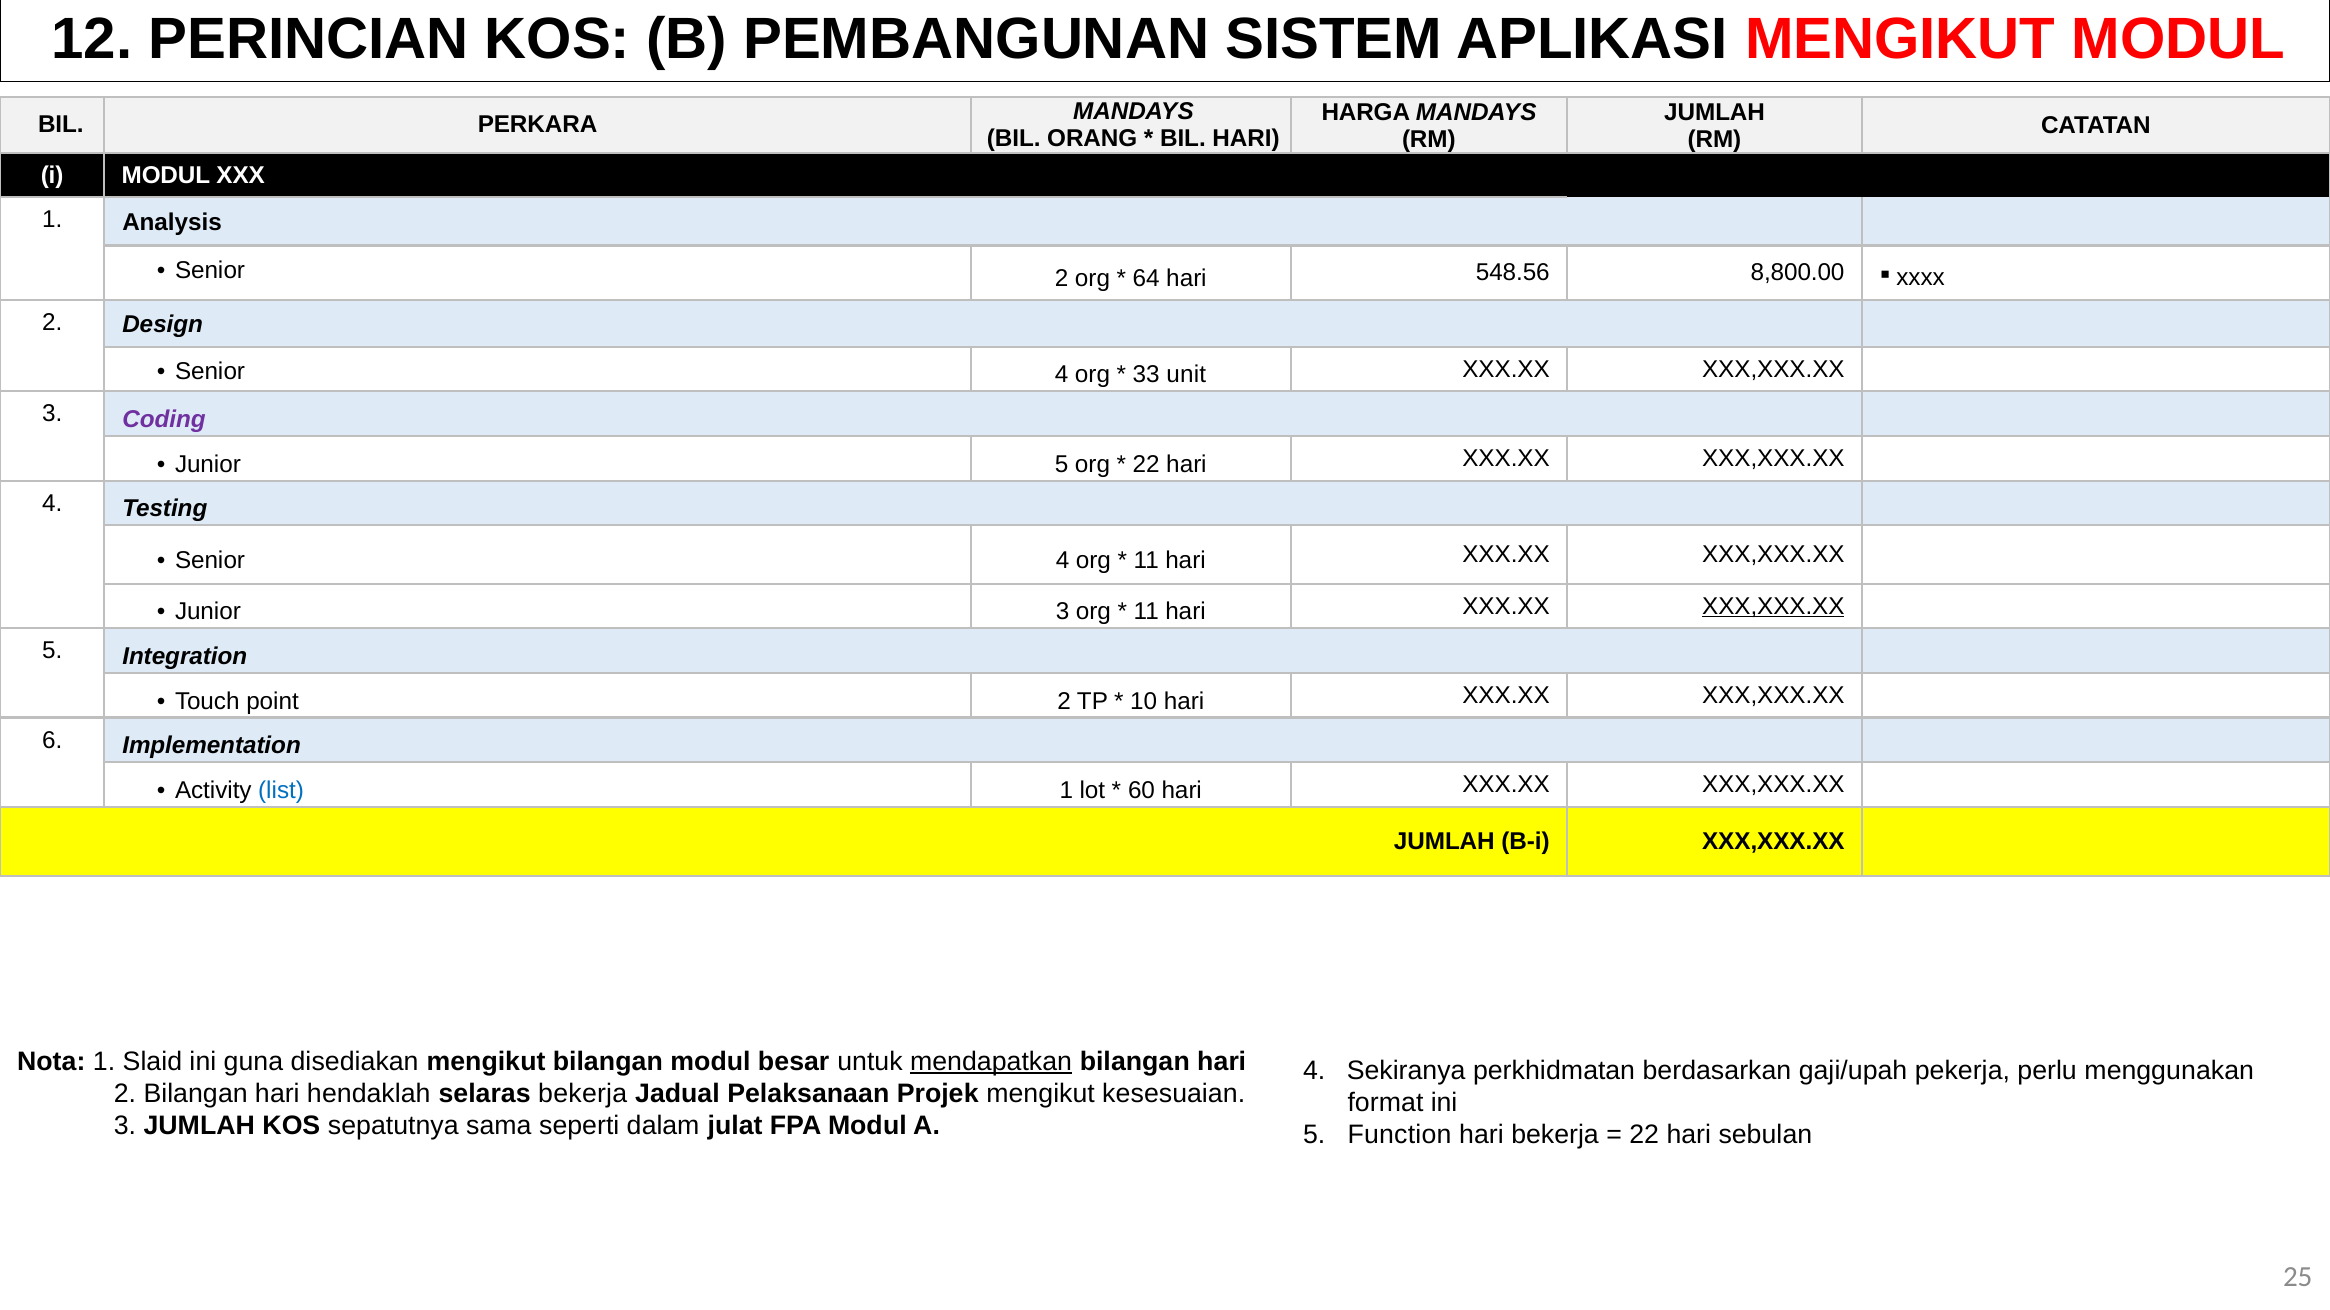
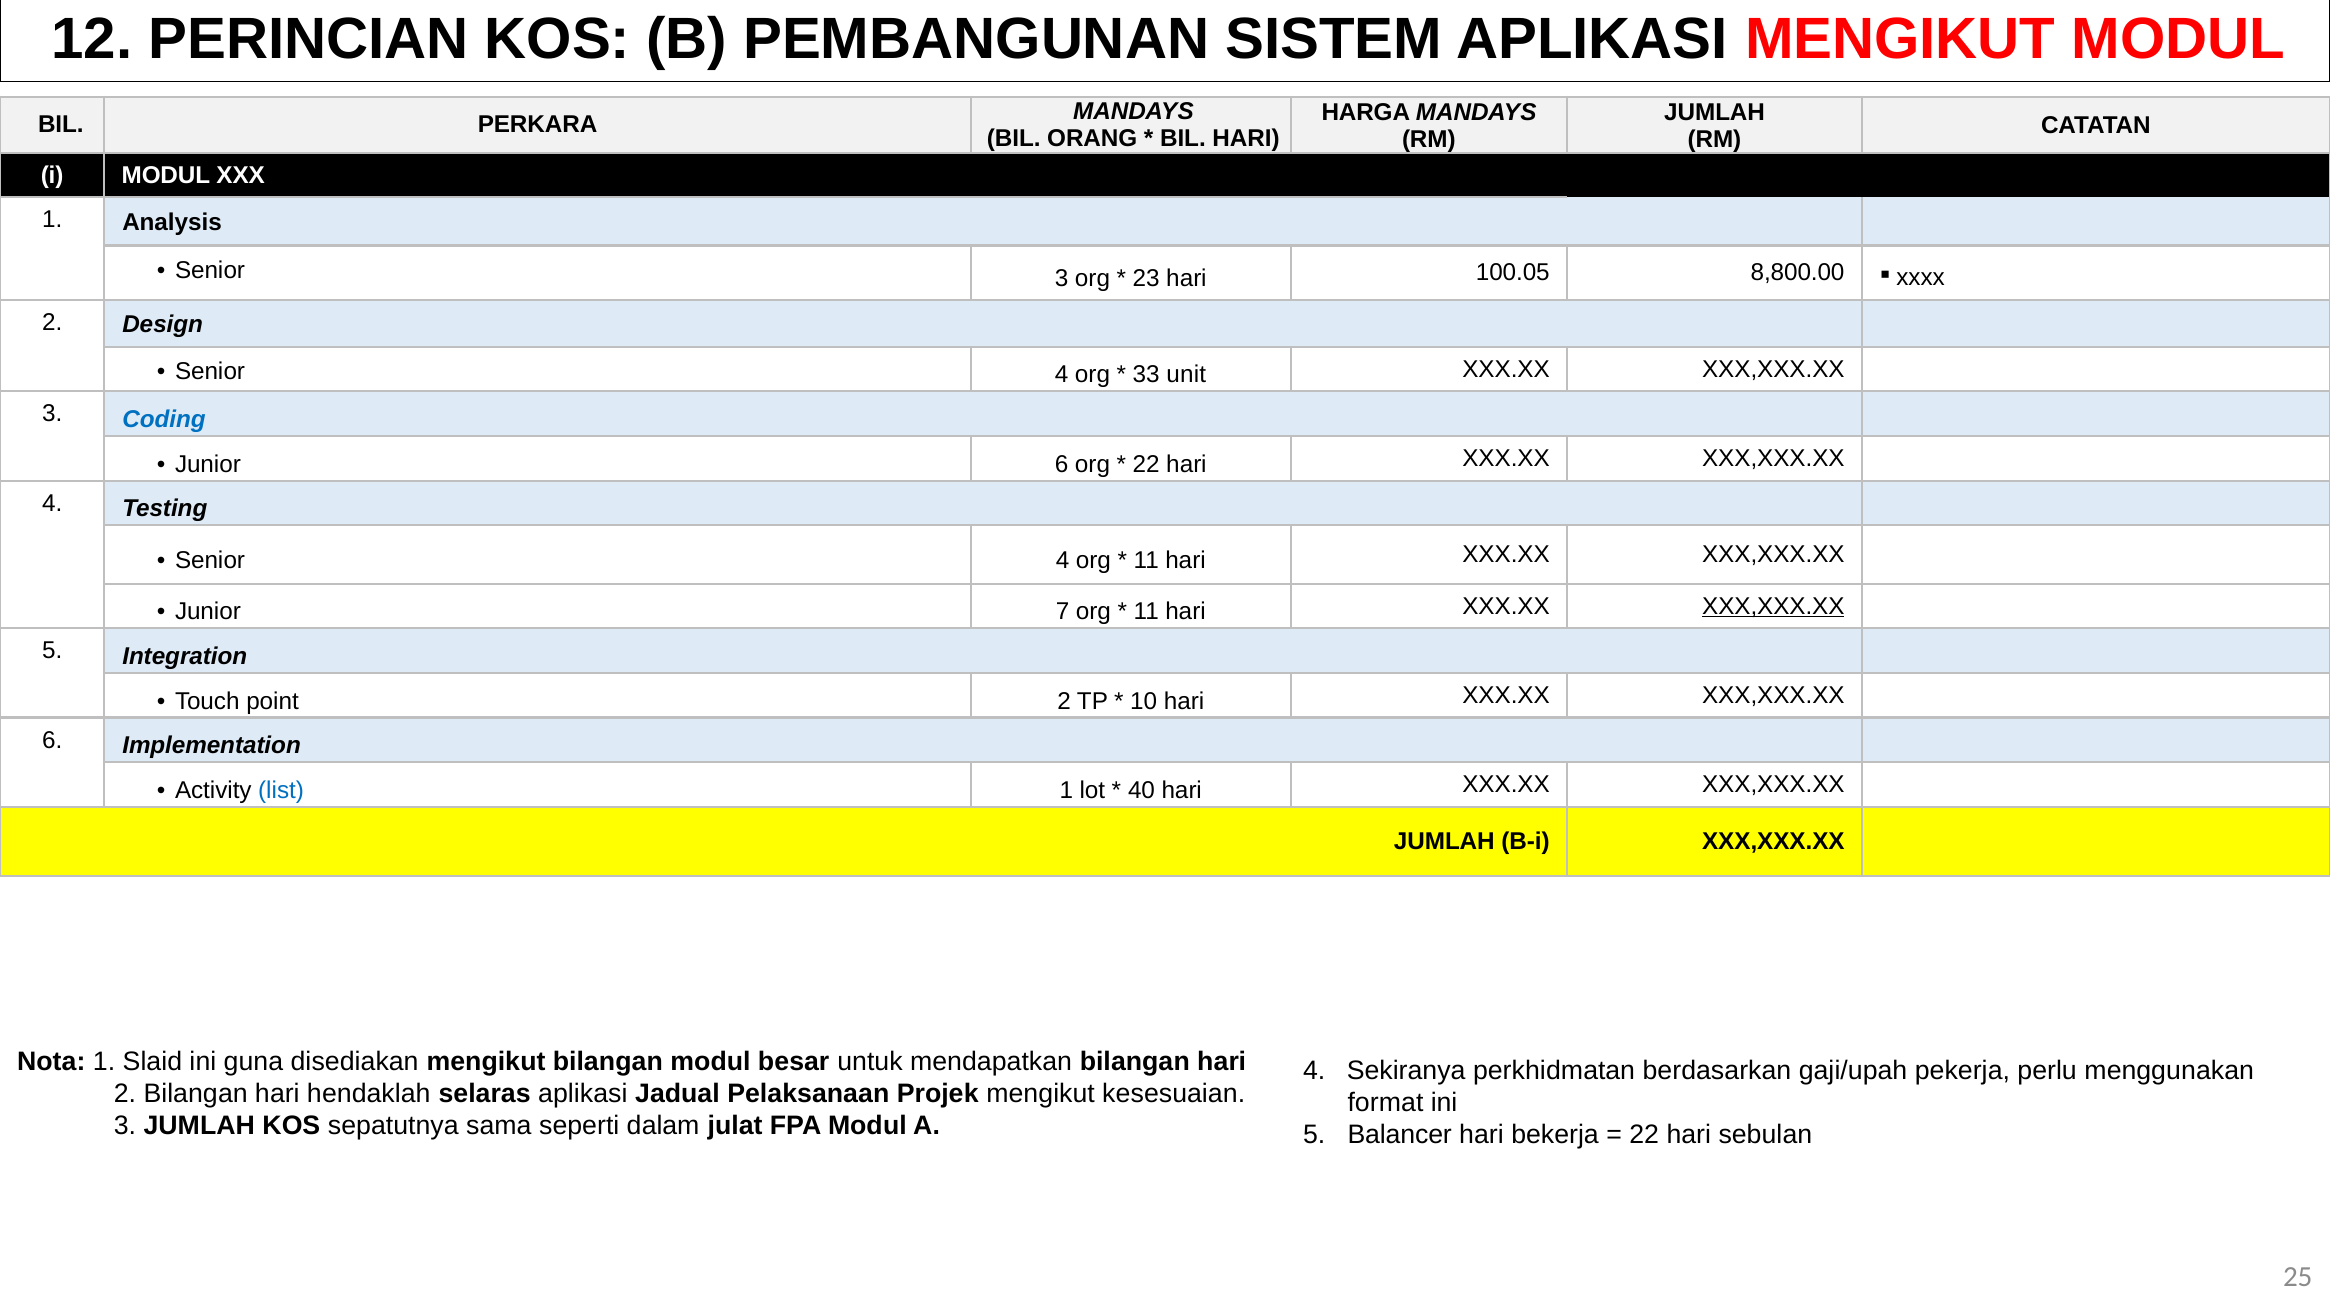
Senior 2: 2 -> 3
64: 64 -> 23
548.56: 548.56 -> 100.05
Coding colour: purple -> blue
Junior 5: 5 -> 6
Junior 3: 3 -> 7
60: 60 -> 40
mendapatkan underline: present -> none
selaras bekerja: bekerja -> aplikasi
Function: Function -> Balancer
